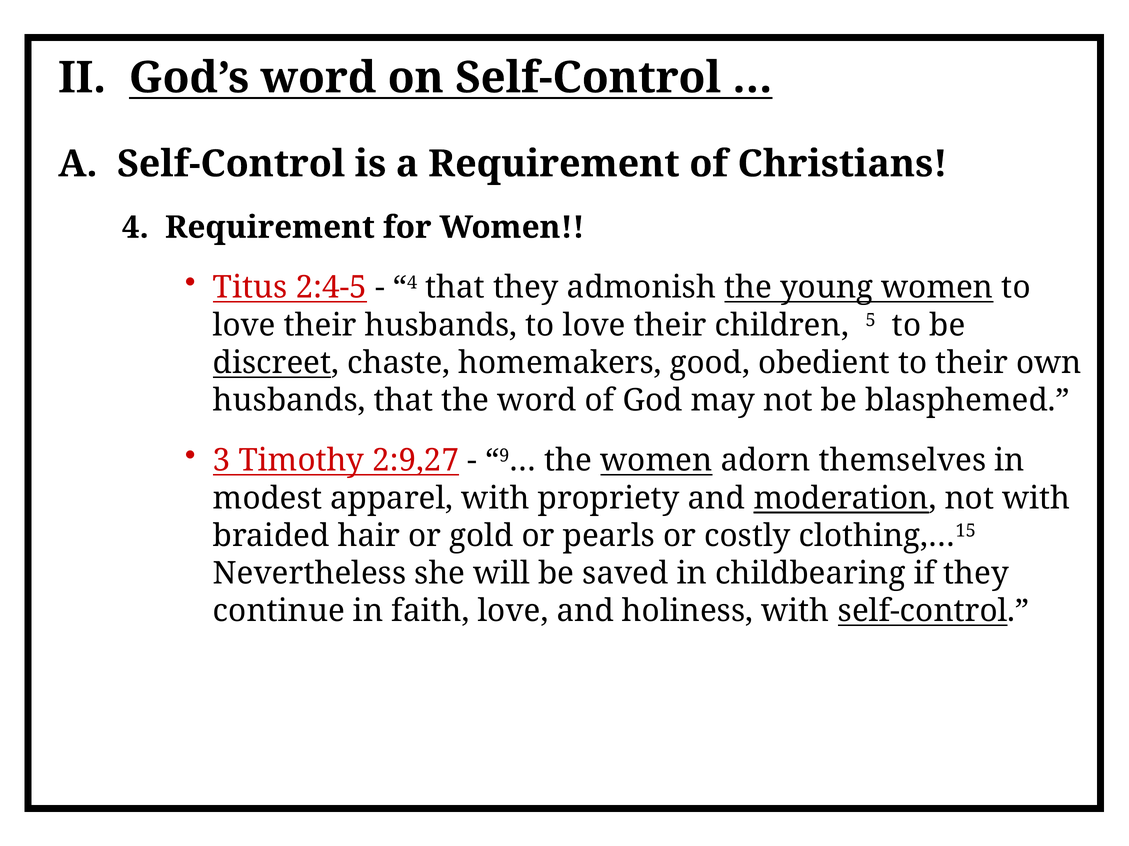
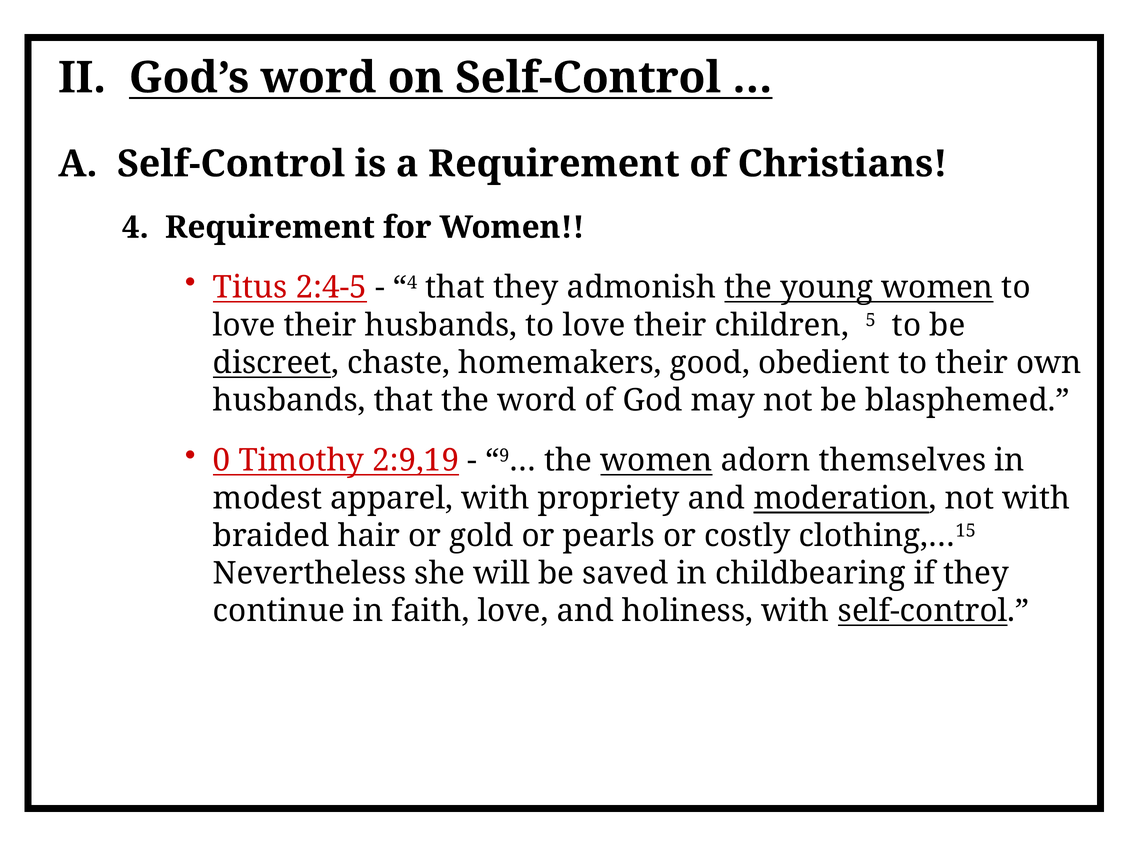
3: 3 -> 0
2:9,27: 2:9,27 -> 2:9,19
